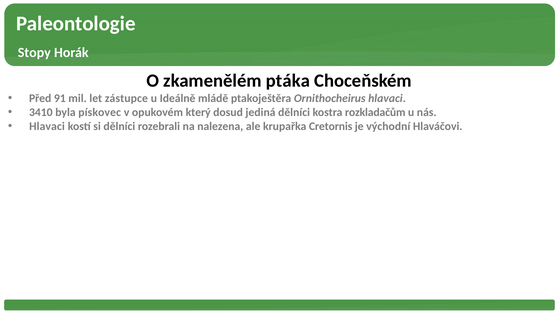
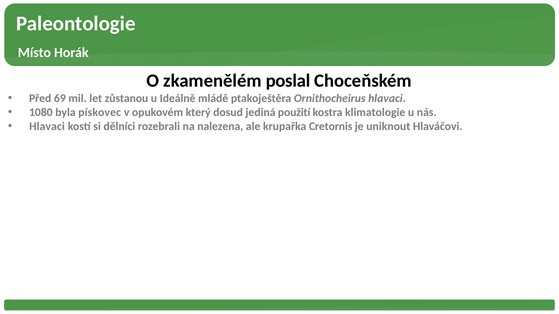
Stopy: Stopy -> Místo
ptáka: ptáka -> poslal
91: 91 -> 69
zástupce: zástupce -> zůstanou
3410: 3410 -> 1080
jediná dělníci: dělníci -> použití
rozkladačům: rozkladačům -> klimatologie
východní: východní -> uniknout
